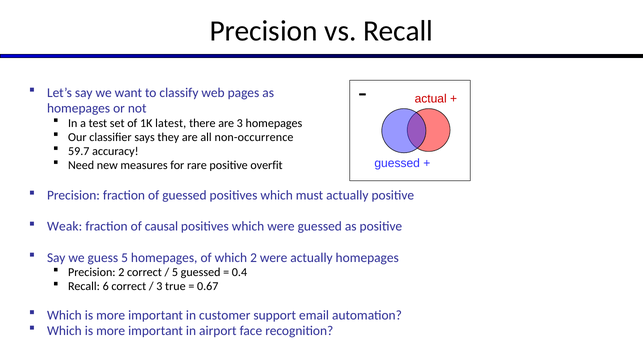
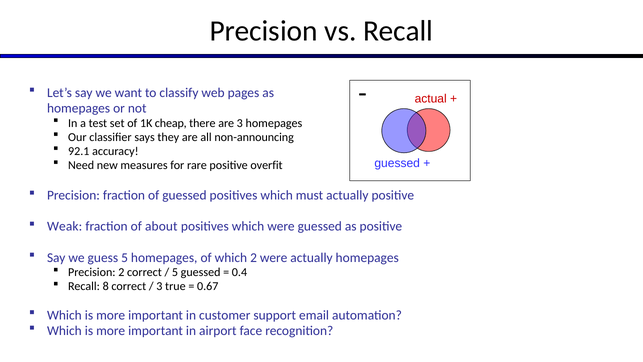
latest: latest -> cheap
non-occurrence: non-occurrence -> non-announcing
59.7: 59.7 -> 92.1
causal: causal -> about
6: 6 -> 8
